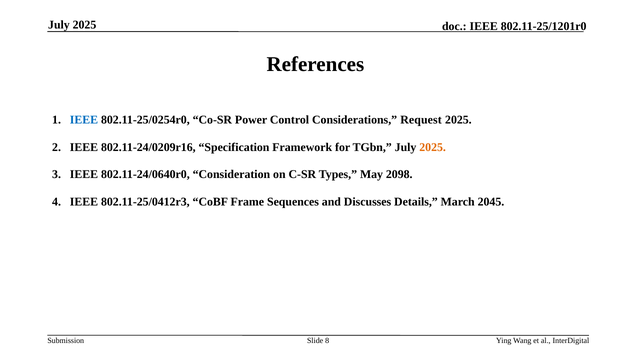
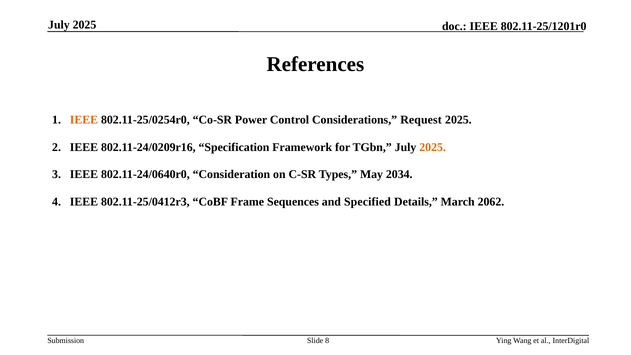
IEEE at (84, 120) colour: blue -> orange
2098: 2098 -> 2034
Discusses: Discusses -> Specified
2045: 2045 -> 2062
